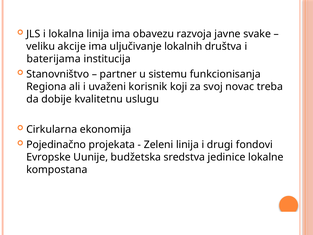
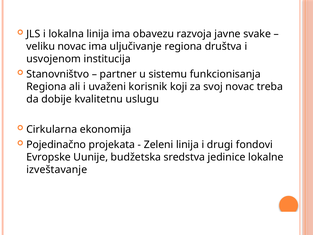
veliku akcije: akcije -> novac
uljučivanje lokalnih: lokalnih -> regiona
baterijama: baterijama -> usvojenom
kompostana: kompostana -> izveštavanje
